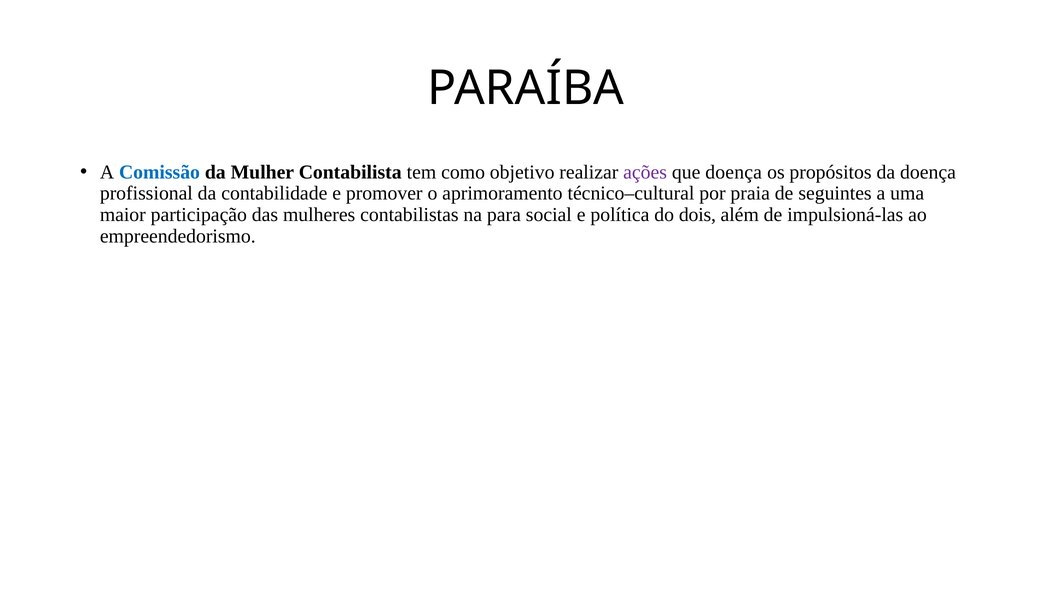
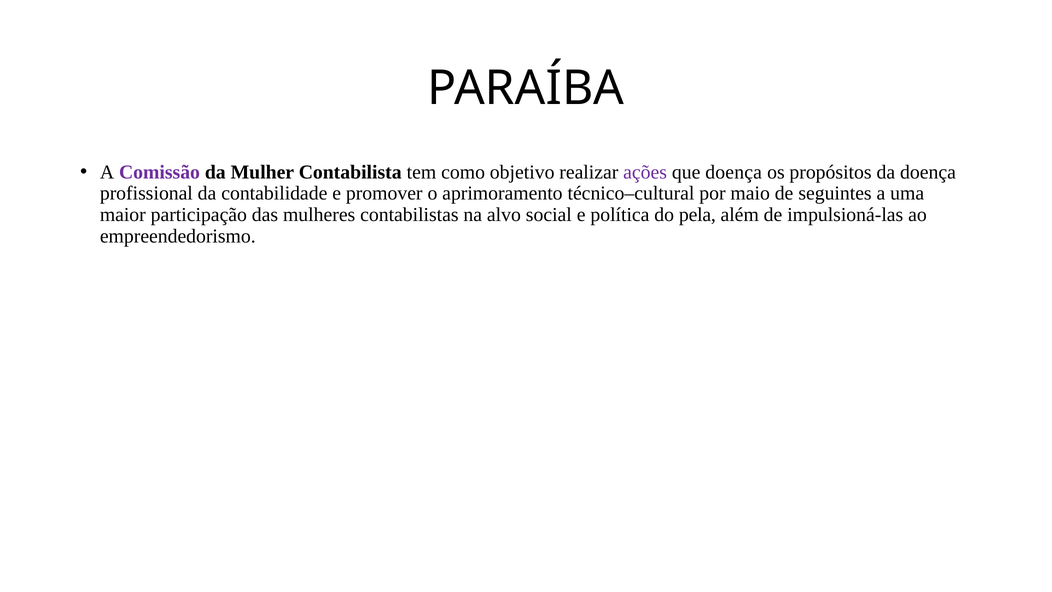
Comissão colour: blue -> purple
praia: praia -> maio
para: para -> alvo
dois: dois -> pela
